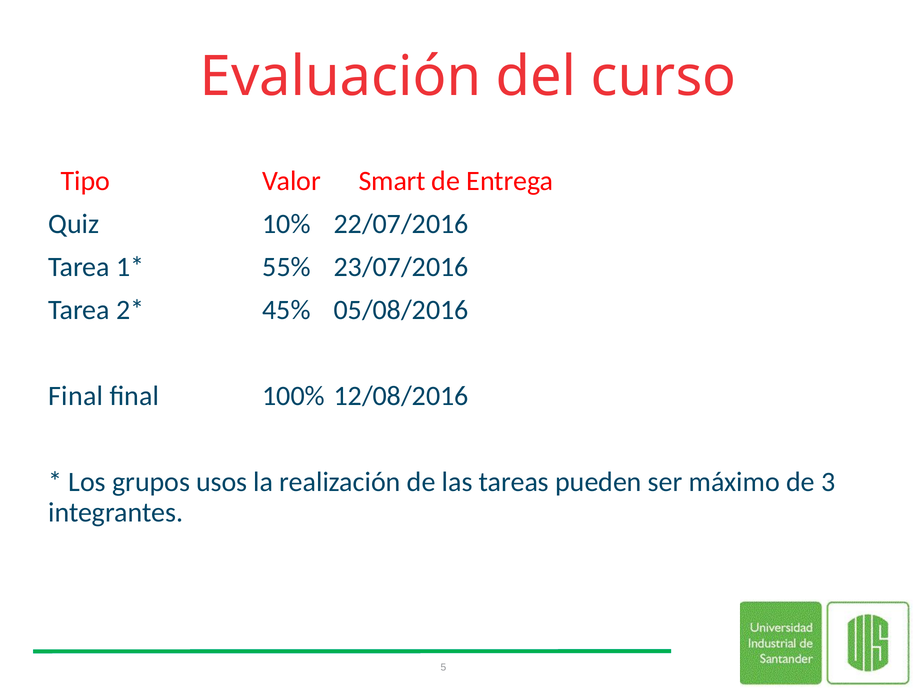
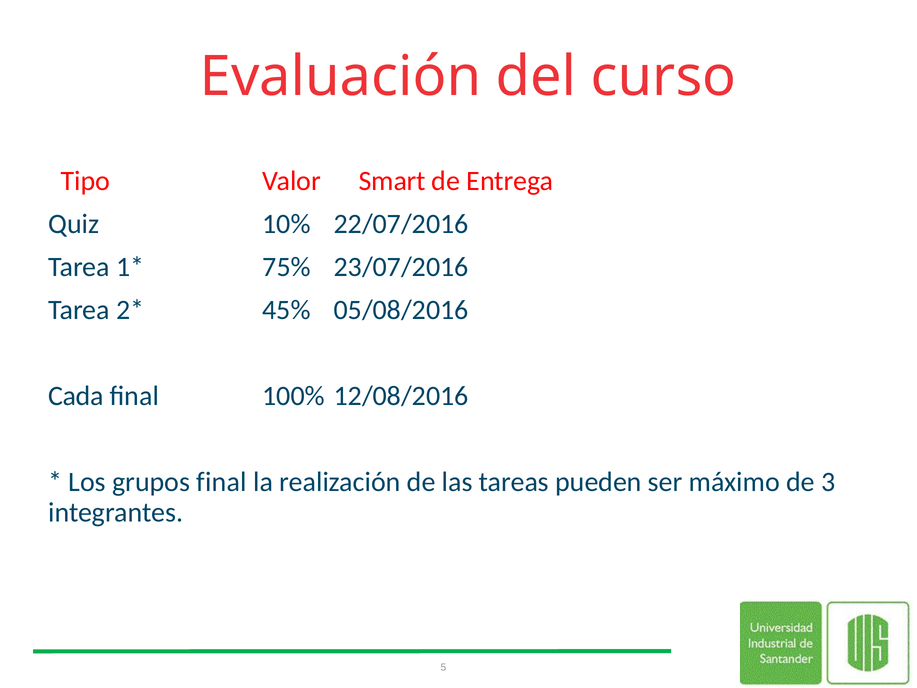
55%: 55% -> 75%
Final at (76, 396): Final -> Cada
grupos usos: usos -> final
